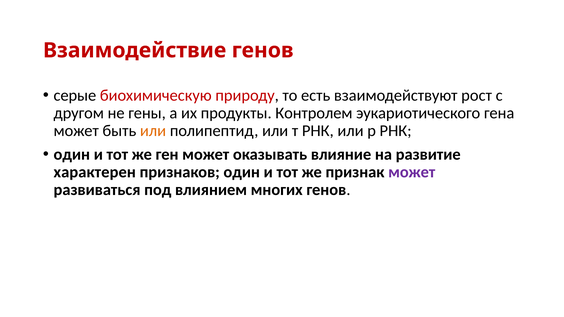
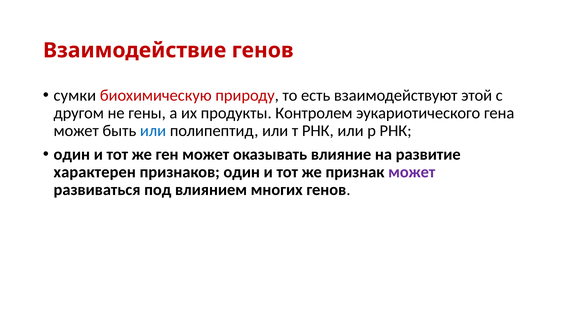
серые: серые -> сумки
рост: рост -> этой
или at (153, 131) colour: orange -> blue
